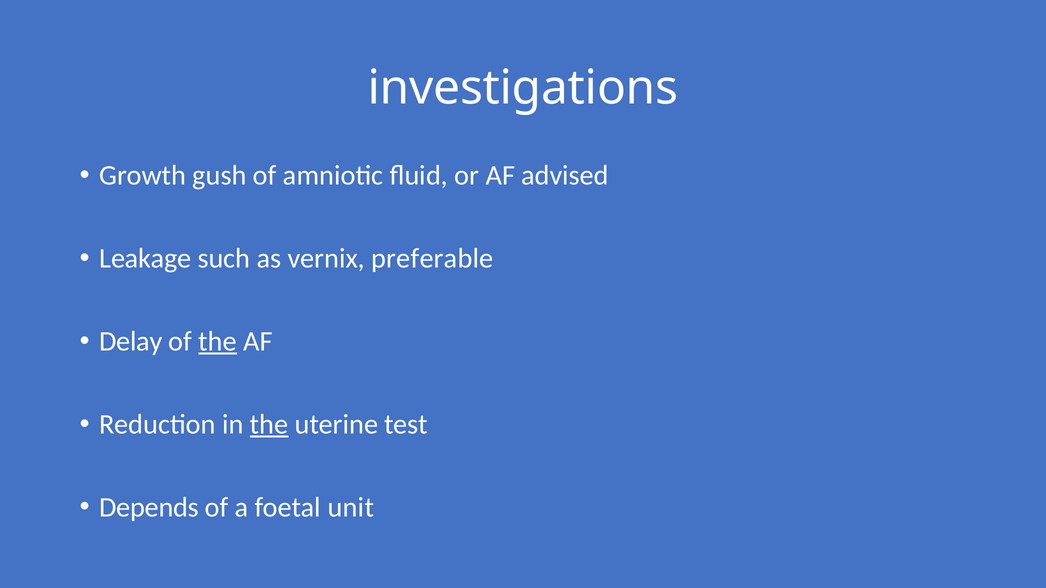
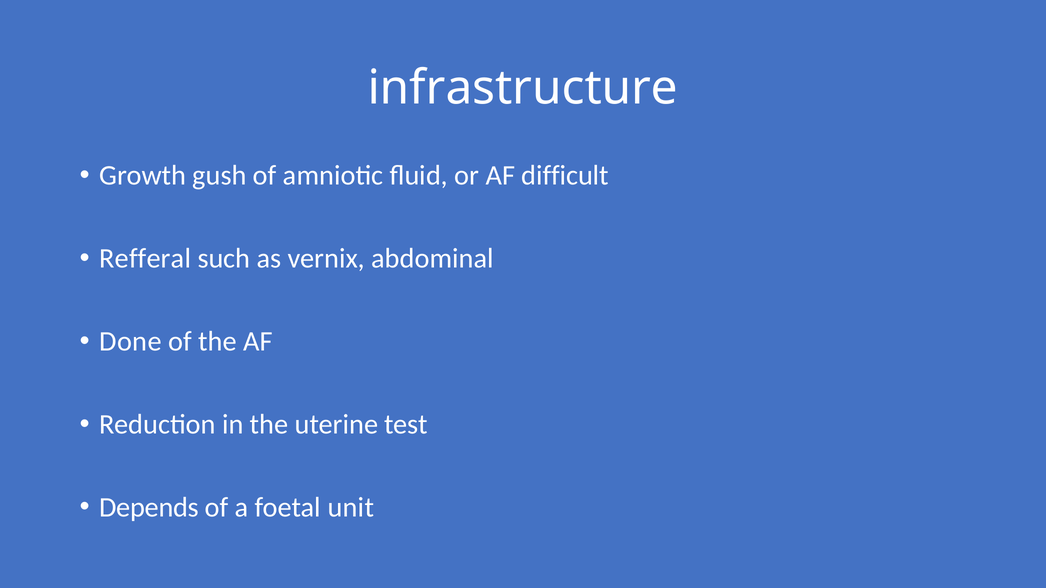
investigations: investigations -> infrastructure
advised: advised -> difficult
Leakage: Leakage -> Refferal
preferable: preferable -> abdominal
Delay: Delay -> Done
the at (218, 342) underline: present -> none
the at (269, 425) underline: present -> none
